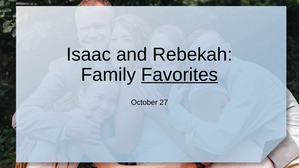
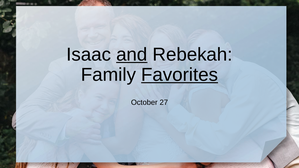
and underline: none -> present
